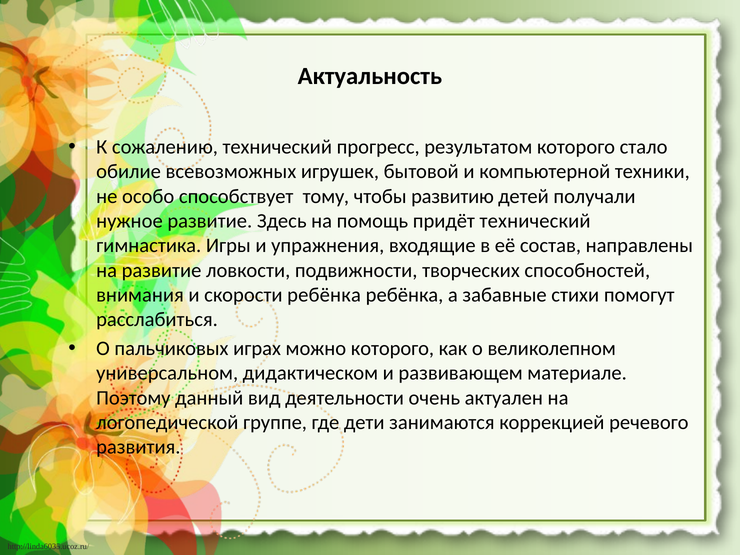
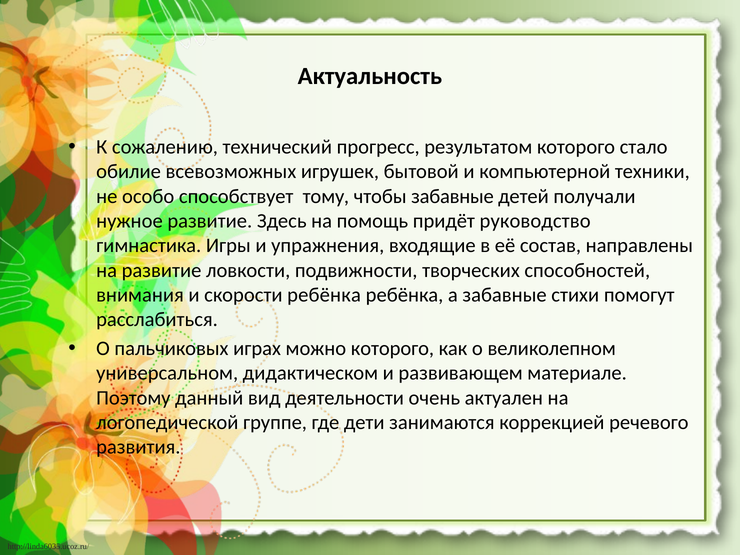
чтобы развитию: развитию -> забавные
придёт технический: технический -> руководство
